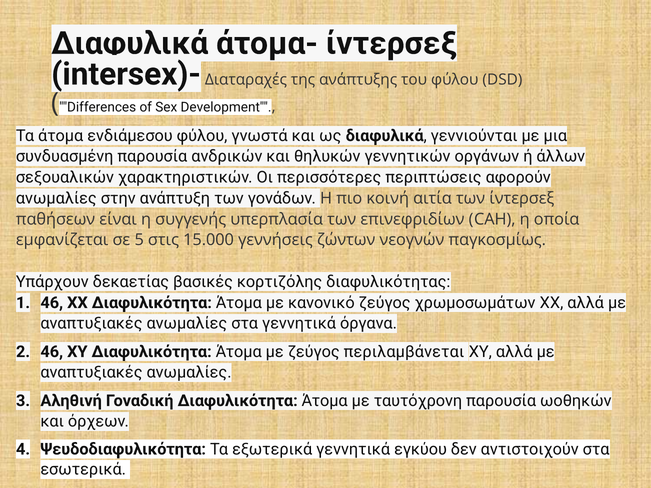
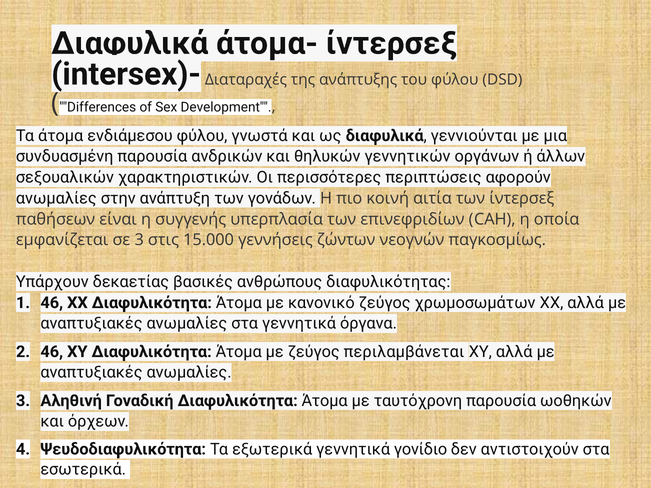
σε 5: 5 -> 3
κορτιζόλης: κορτιζόλης -> ανθρώπους
εγκύου: εγκύου -> γονίδιο
